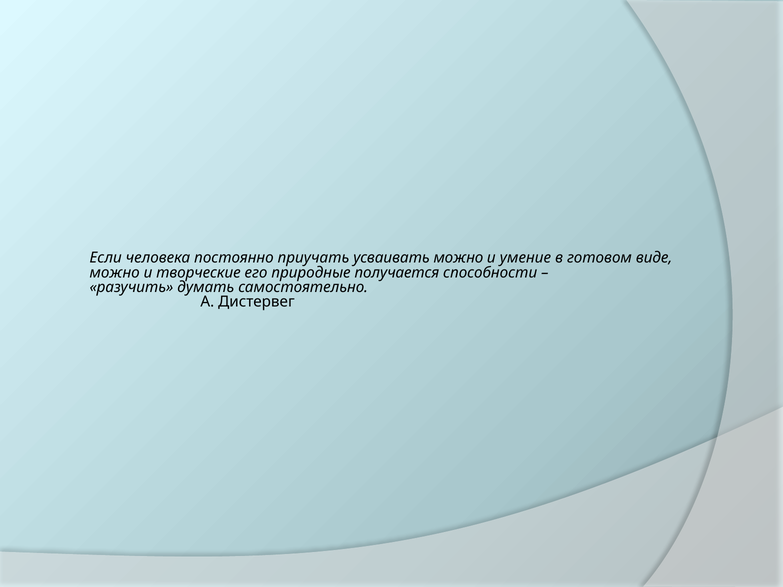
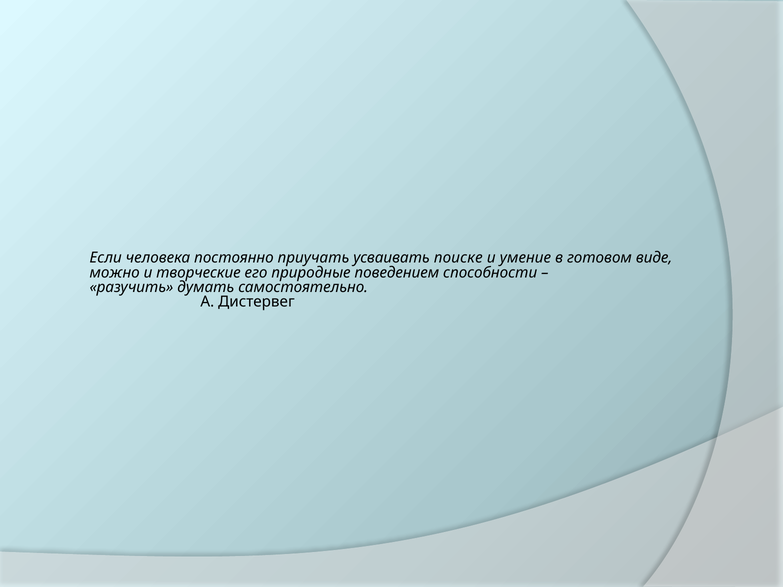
усваивать можно: можно -> поиске
получается: получается -> поведением
